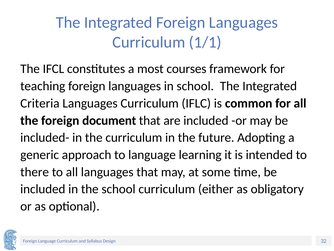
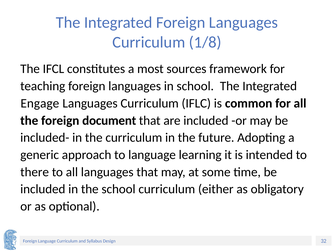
1/1: 1/1 -> 1/8
courses: courses -> sources
Criteria: Criteria -> Engage
